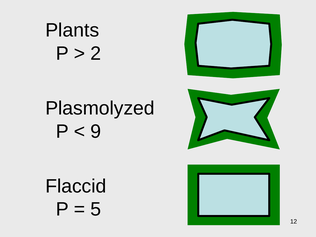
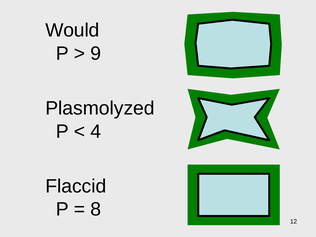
Plants: Plants -> Would
2: 2 -> 9
9: 9 -> 4
5: 5 -> 8
